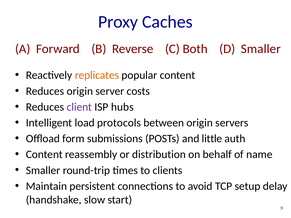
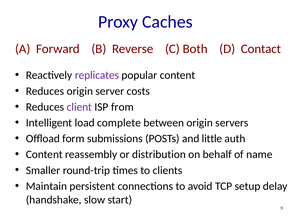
D Smaller: Smaller -> Contact
replicates colour: orange -> purple
hubs: hubs -> from
protocols: protocols -> complete
